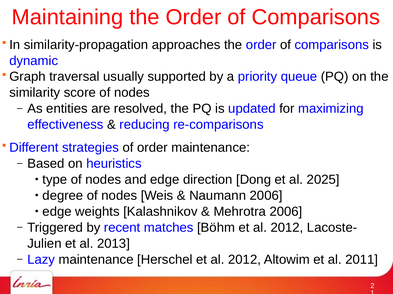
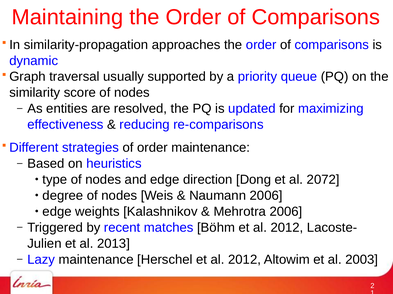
2025: 2025 -> 2072
2011: 2011 -> 2003
